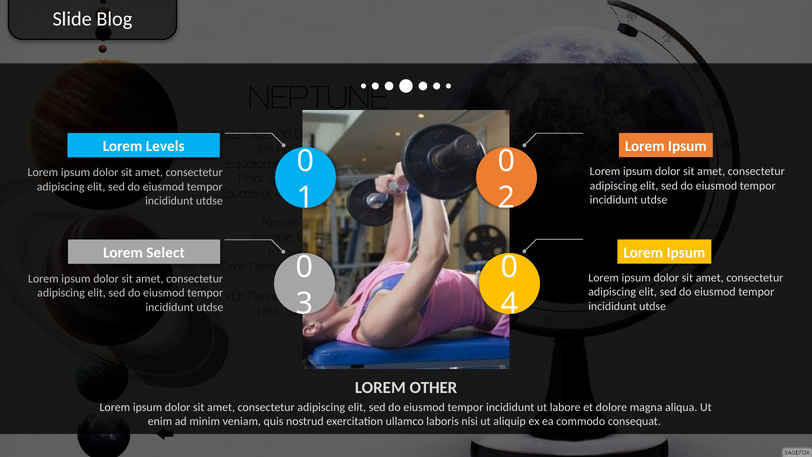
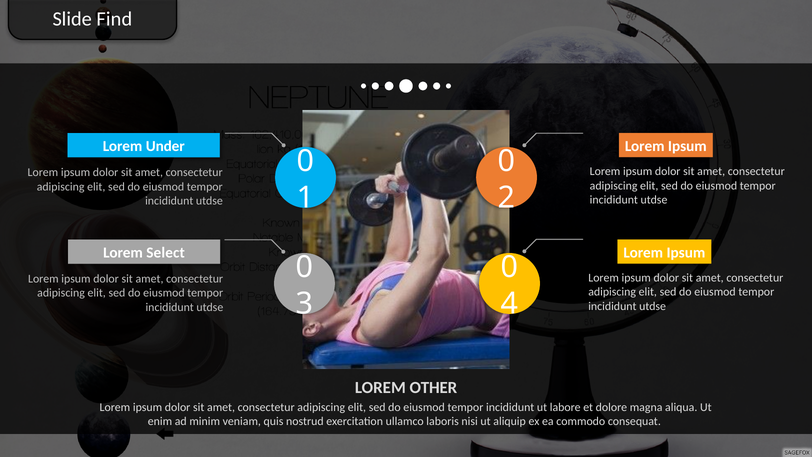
Blog: Blog -> Find
Levels: Levels -> Under
